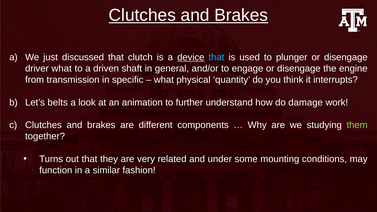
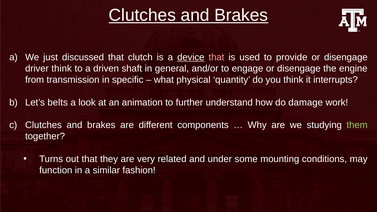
that at (216, 57) colour: light blue -> pink
plunger: plunger -> provide
driver what: what -> think
